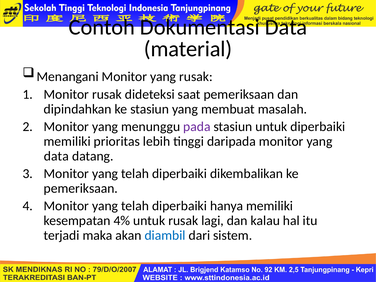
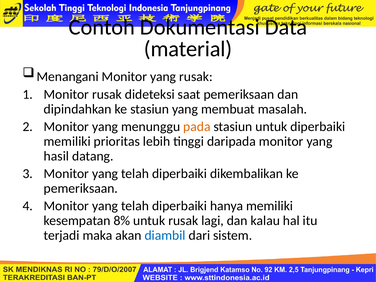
pada colour: purple -> orange
data at (56, 156): data -> hasil
4%: 4% -> 8%
